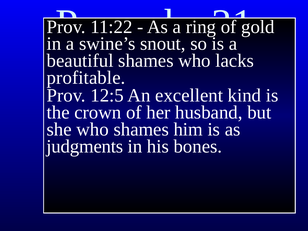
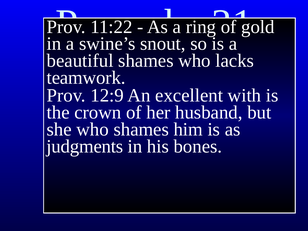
profitable: profitable -> teamwork
12:5: 12:5 -> 12:9
kind: kind -> with
